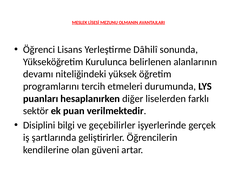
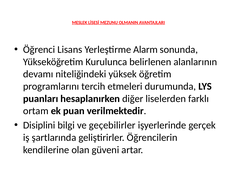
Dâhilî: Dâhilî -> Alarm
sektör: sektör -> ortam
